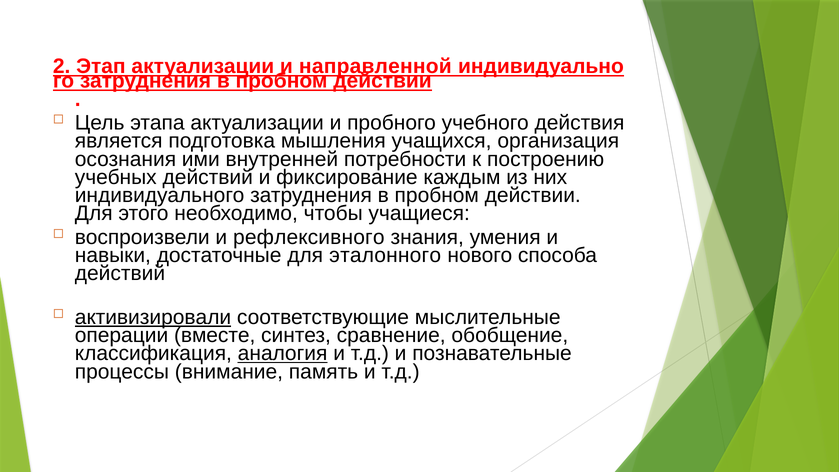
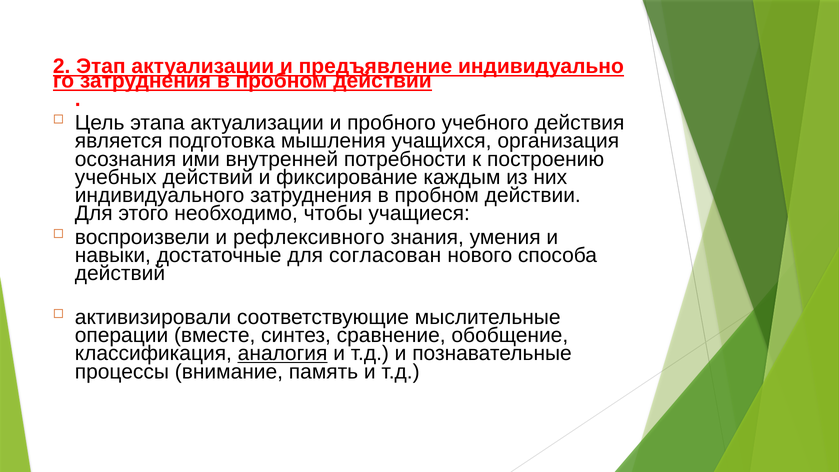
направленной: направленной -> предъявление
эталонного: эталонного -> согласован
активизировали underline: present -> none
